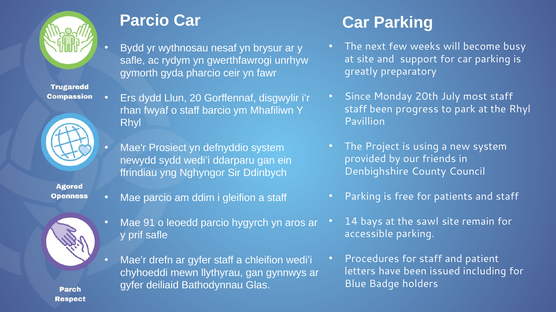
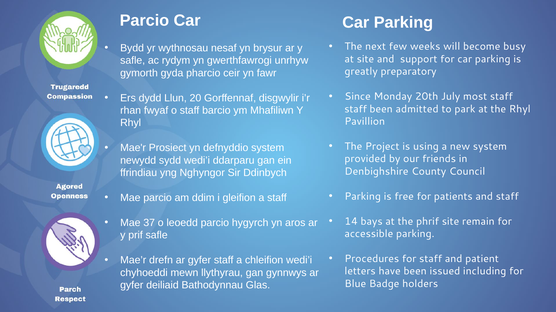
progress: progress -> admitted
sawl: sawl -> phrif
91: 91 -> 37
